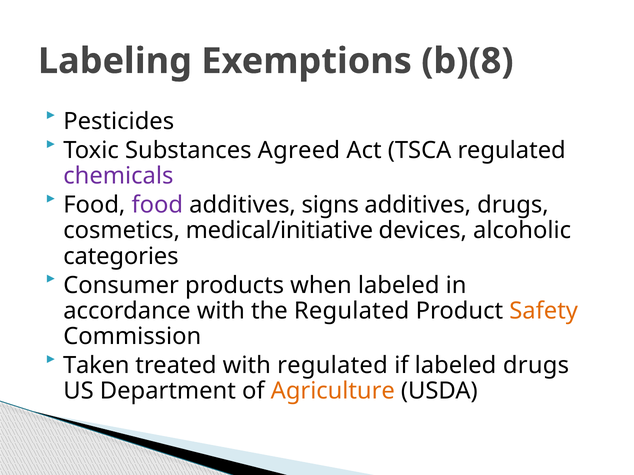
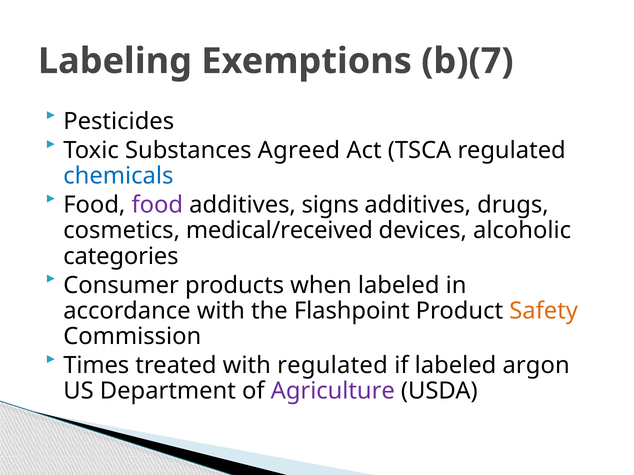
b)(8: b)(8 -> b)(7
chemicals colour: purple -> blue
medical/initiative: medical/initiative -> medical/received
the Regulated: Regulated -> Flashpoint
Taken: Taken -> Times
labeled drugs: drugs -> argon
Agriculture colour: orange -> purple
